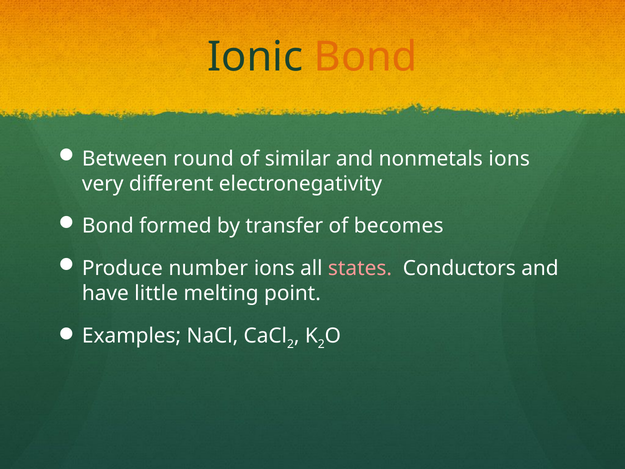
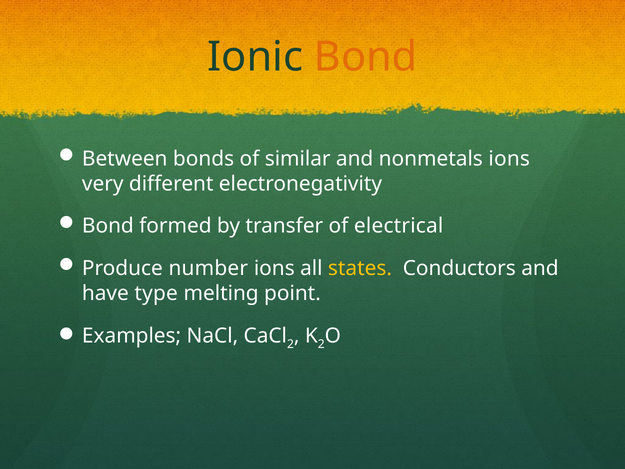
round: round -> bonds
becomes: becomes -> electrical
states colour: pink -> yellow
little: little -> type
